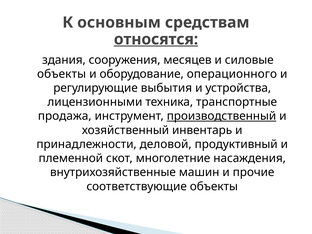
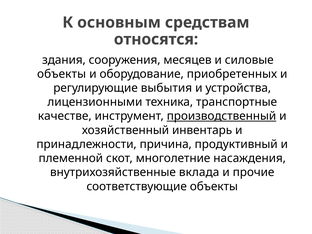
относятся underline: present -> none
операционного: операционного -> приобретенных
продажа: продажа -> качестве
деловой: деловой -> причина
машин: машин -> вклада
